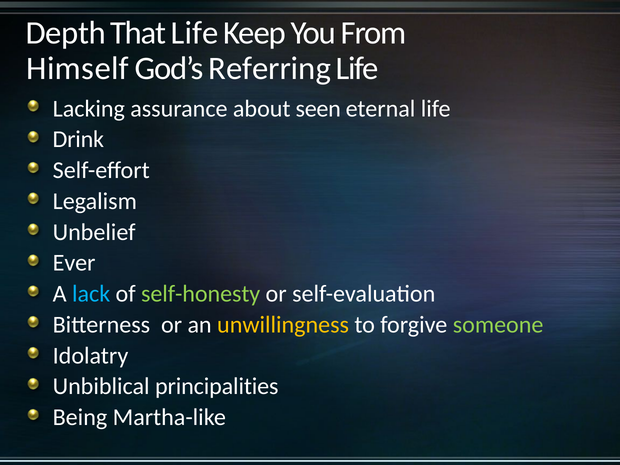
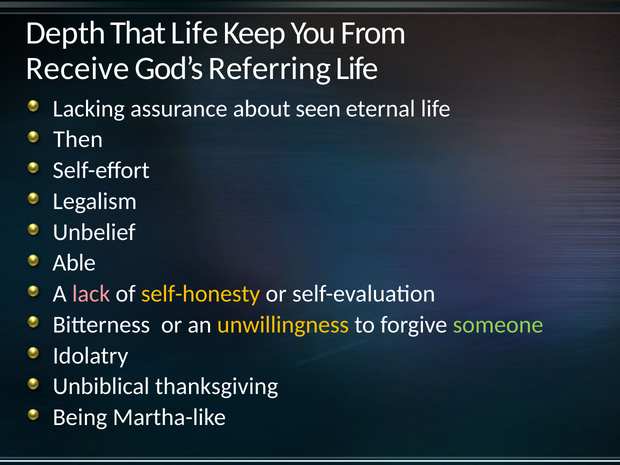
Himself: Himself -> Receive
Drink: Drink -> Then
Ever: Ever -> Able
lack colour: light blue -> pink
self-honesty colour: light green -> yellow
principalities: principalities -> thanksgiving
